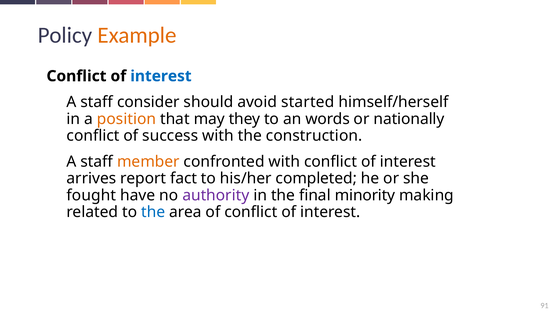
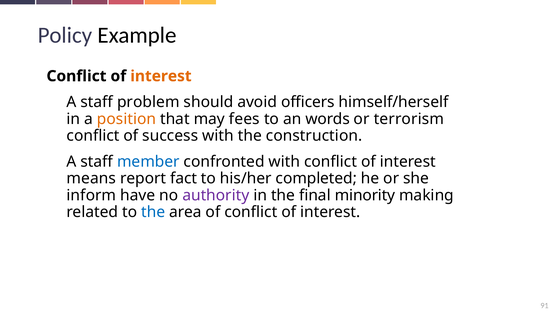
Example colour: orange -> black
interest at (161, 76) colour: blue -> orange
consider: consider -> problem
started: started -> officers
they: they -> fees
nationally: nationally -> terrorism
member colour: orange -> blue
arrives: arrives -> means
fought: fought -> inform
